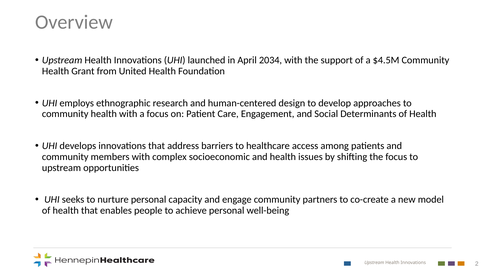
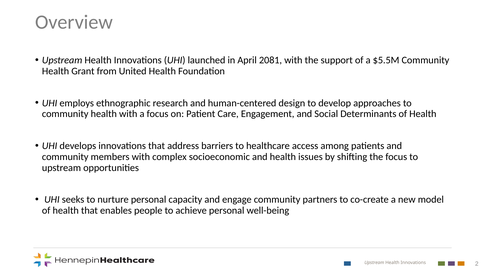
2034: 2034 -> 2081
$4.5M: $4.5M -> $5.5M
